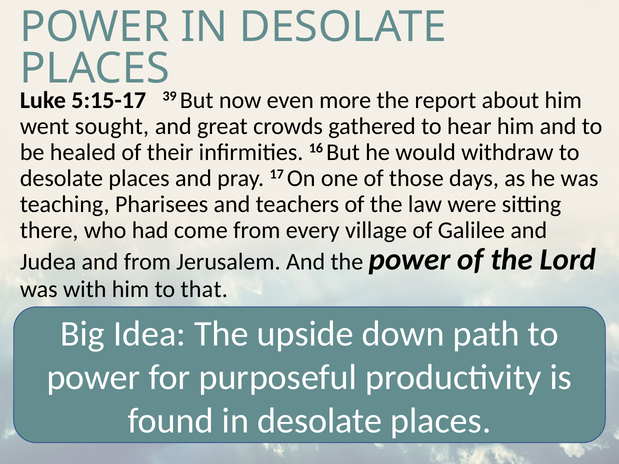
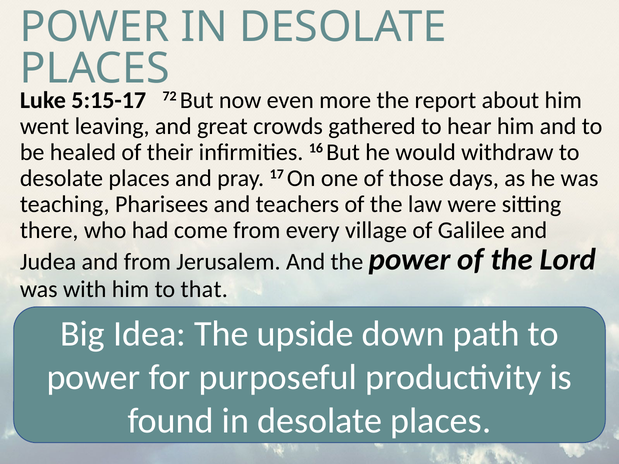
39: 39 -> 72
sought: sought -> leaving
